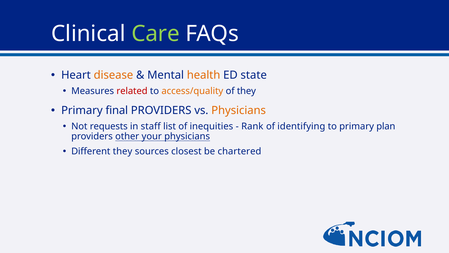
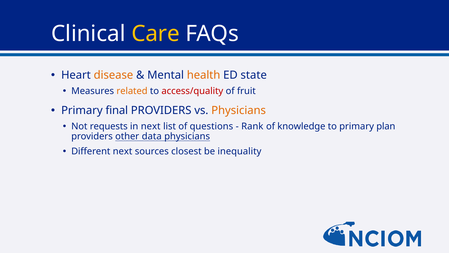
Care colour: light green -> yellow
related colour: red -> orange
access/quality colour: orange -> red
of they: they -> fruit
in staff: staff -> next
inequities: inequities -> questions
identifying: identifying -> knowledge
your: your -> data
Different they: they -> next
chartered: chartered -> inequality
